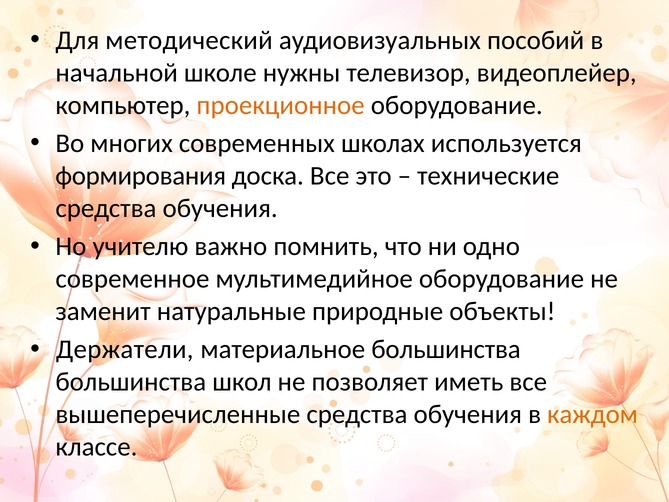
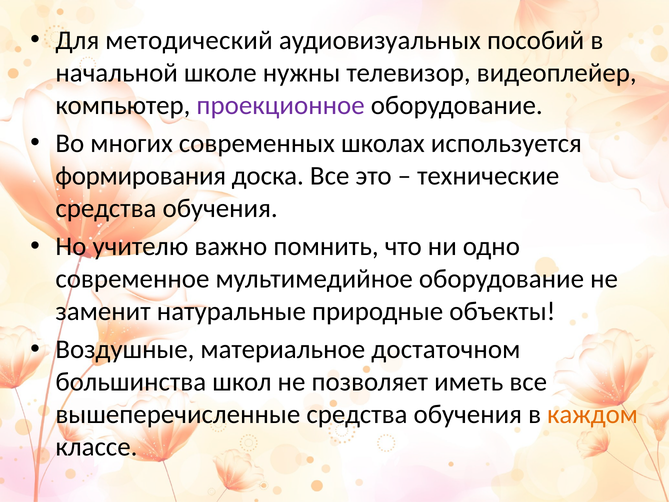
проекционное colour: orange -> purple
Держатели: Держатели -> Воздушные
материальное большинства: большинства -> достаточном
